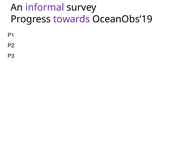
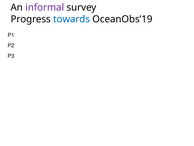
towards colour: purple -> blue
